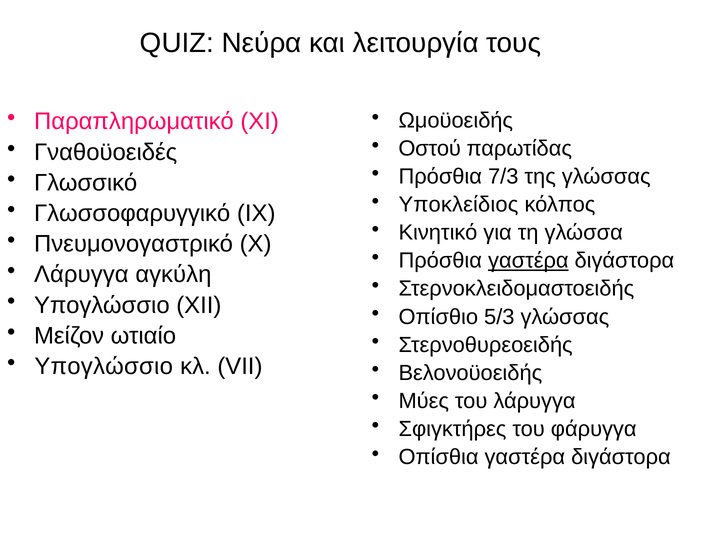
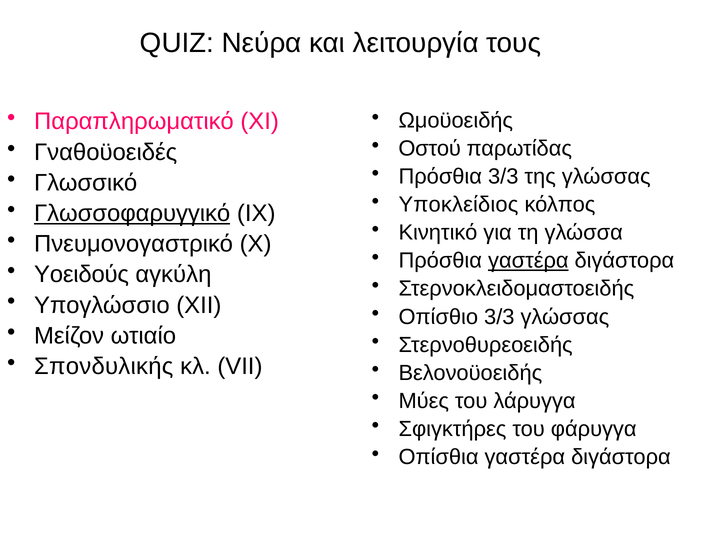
Πρόσθια 7/3: 7/3 -> 3/3
Γλωσσοφαρυγγικό underline: none -> present
Λάρυγγα at (81, 274): Λάρυγγα -> Υοειδούς
Οπίσθιο 5/3: 5/3 -> 3/3
Υπογλώσσιο at (104, 366): Υπογλώσσιο -> Σπονδυλικής
